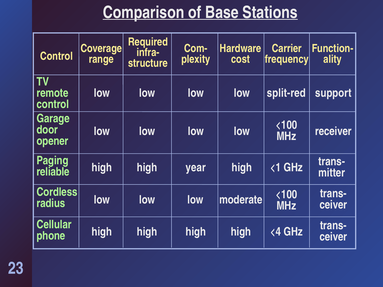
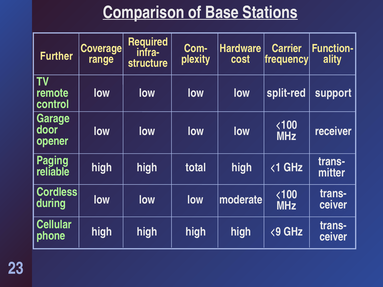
Control at (57, 56): Control -> Further
year: year -> total
radius: radius -> during
<4: <4 -> <9
